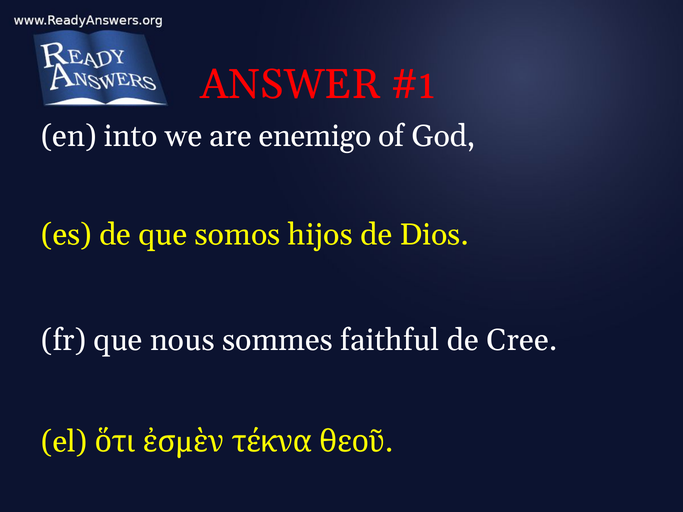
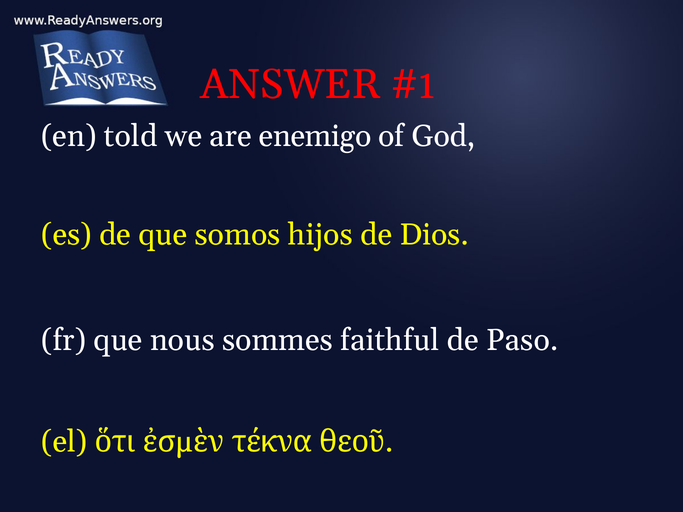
into: into -> told
Cree: Cree -> Paso
